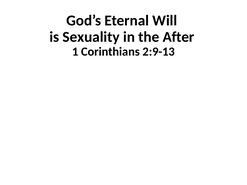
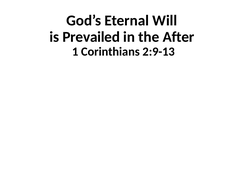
Sexuality: Sexuality -> Prevailed
